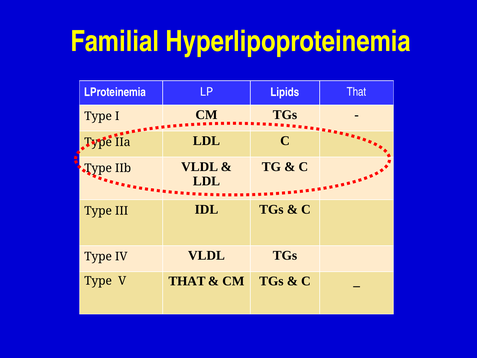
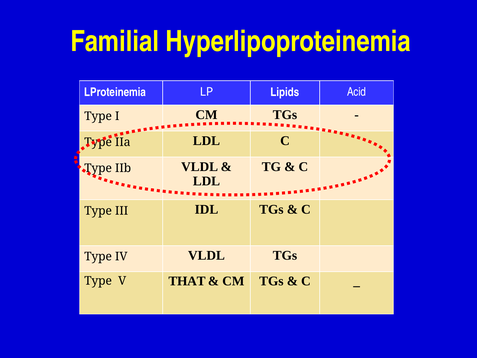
That at (357, 92): That -> Acid
